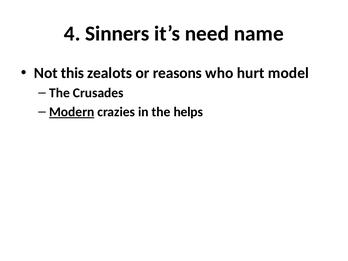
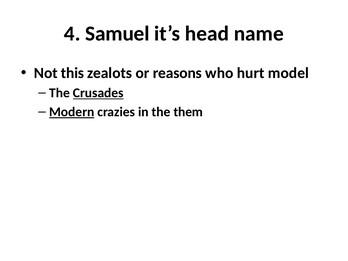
Sinners: Sinners -> Samuel
need: need -> head
Crusades underline: none -> present
helps: helps -> them
